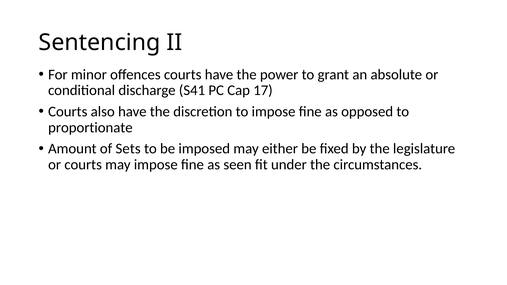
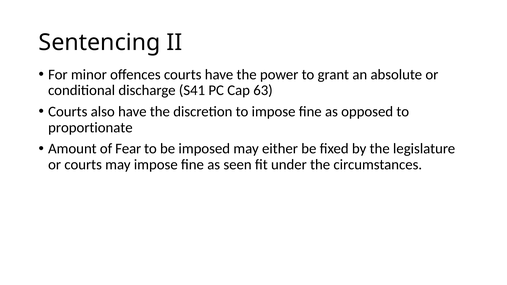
17: 17 -> 63
Sets: Sets -> Fear
